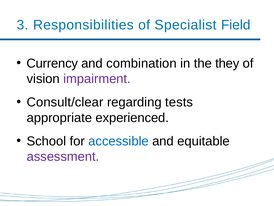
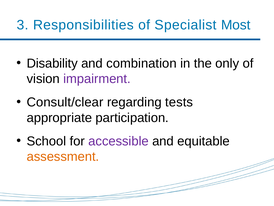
Field: Field -> Most
Currency: Currency -> Disability
they: they -> only
experienced: experienced -> participation
accessible colour: blue -> purple
assessment colour: purple -> orange
